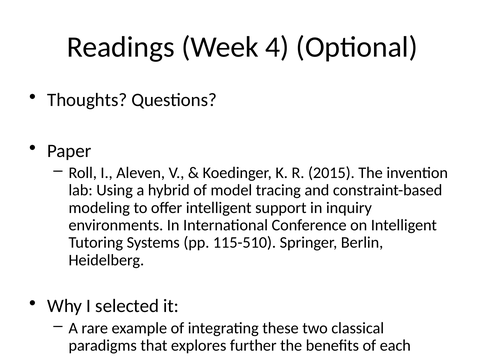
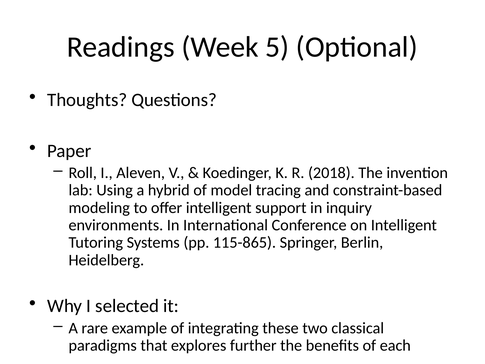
4: 4 -> 5
2015: 2015 -> 2018
115-510: 115-510 -> 115-865
